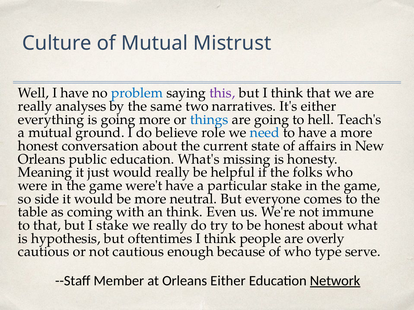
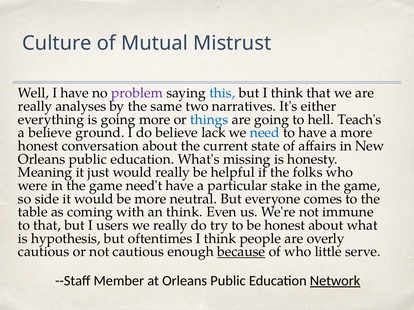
problem colour: blue -> purple
this colour: purple -> blue
a mutual: mutual -> believe
role: role -> lack
were't: were't -> need't
I stake: stake -> users
because underline: none -> present
type: type -> little
at Orleans Either: Either -> Public
